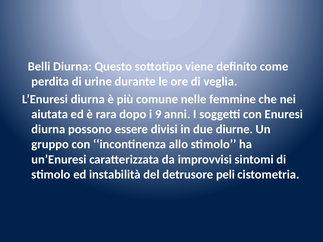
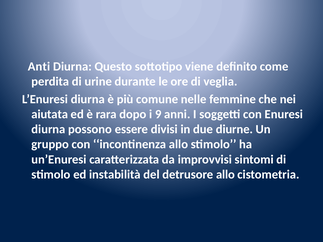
Belli: Belli -> Anti
detrusore peli: peli -> allo
